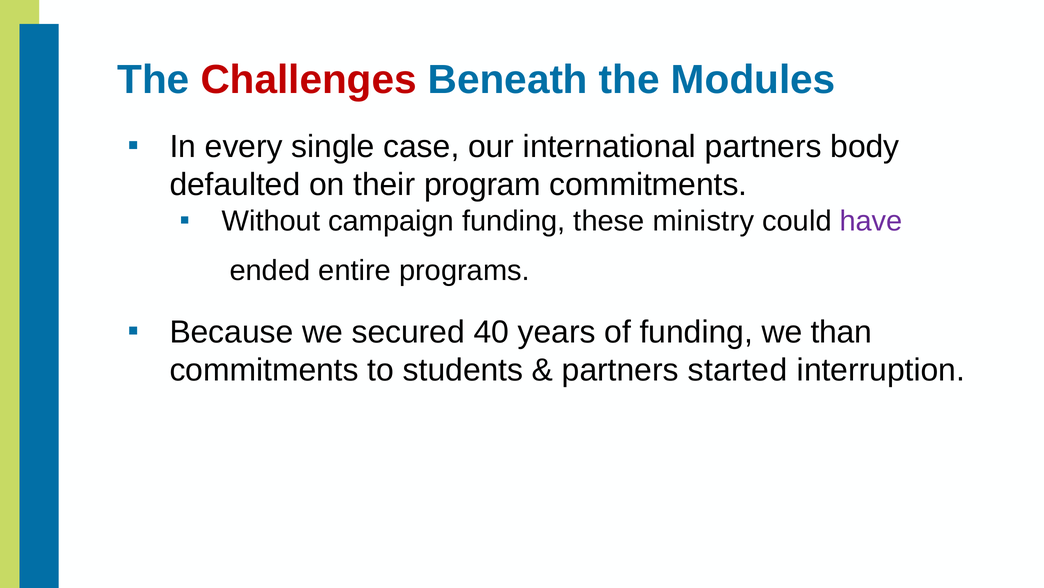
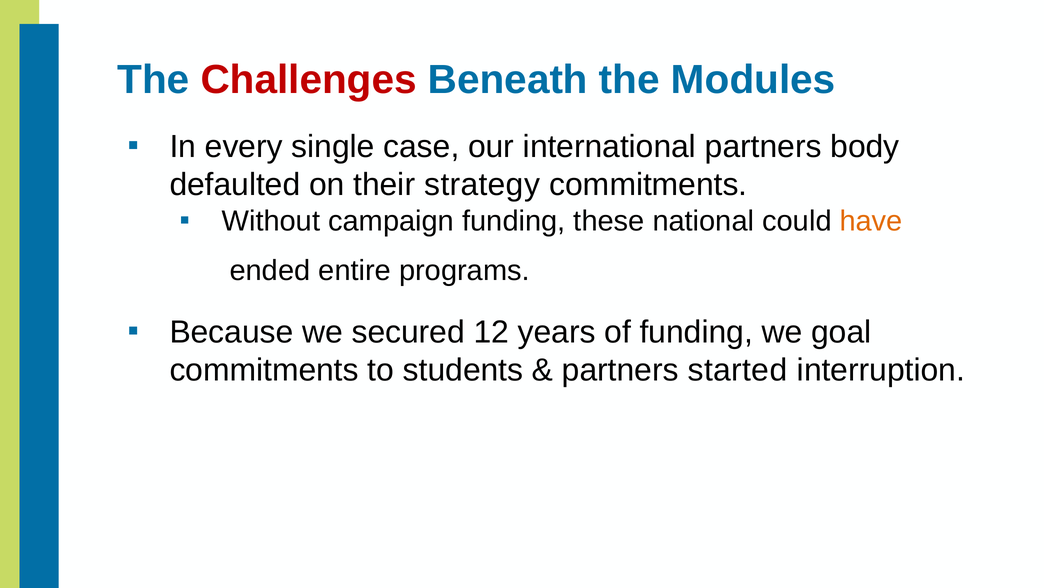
program: program -> strategy
ministry: ministry -> national
have colour: purple -> orange
40: 40 -> 12
than: than -> goal
